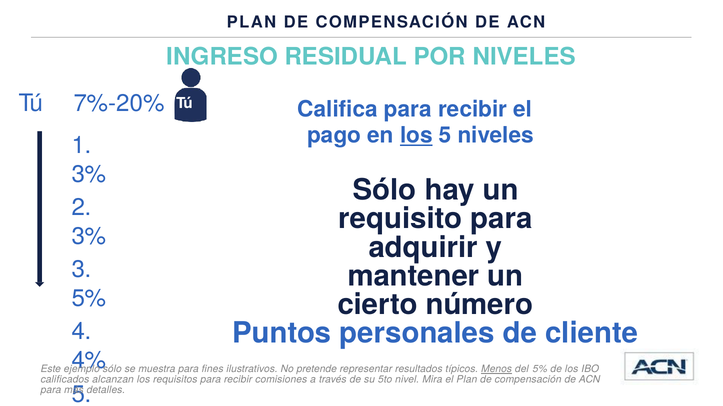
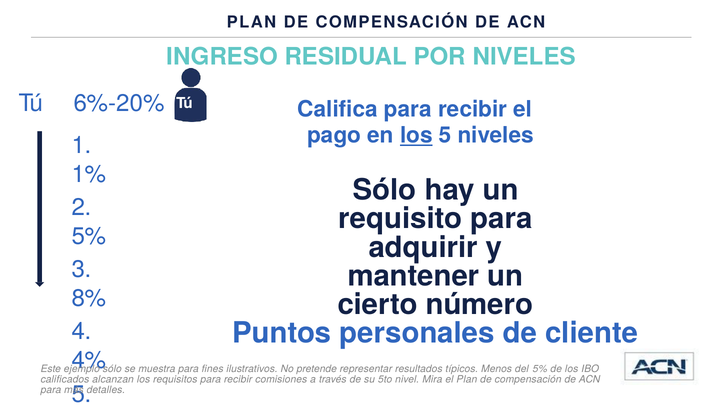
7%-20%: 7%-20% -> 6%-20%
3% at (89, 175): 3% -> 1%
3% at (89, 237): 3% -> 5%
5% at (89, 299): 5% -> 8%
Menos underline: present -> none
